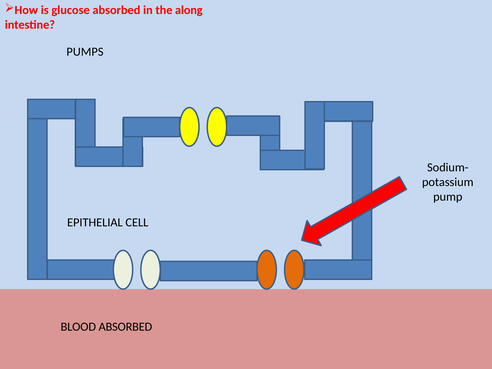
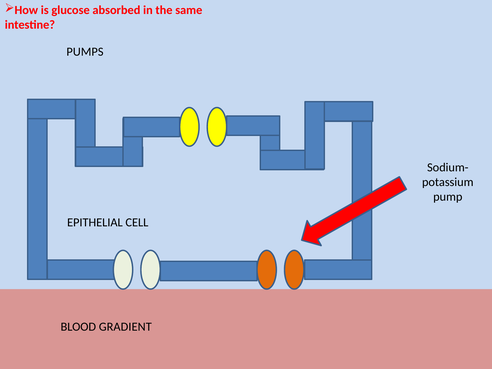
along: along -> same
BLOOD ABSORBED: ABSORBED -> GRADIENT
